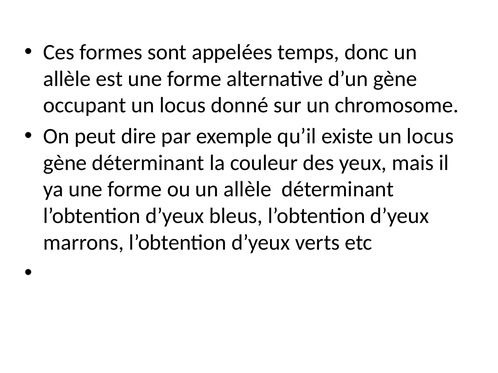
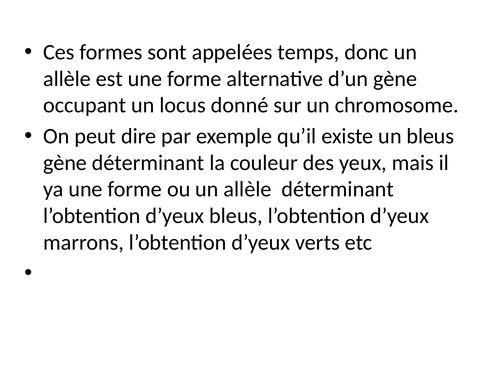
existe un locus: locus -> bleus
